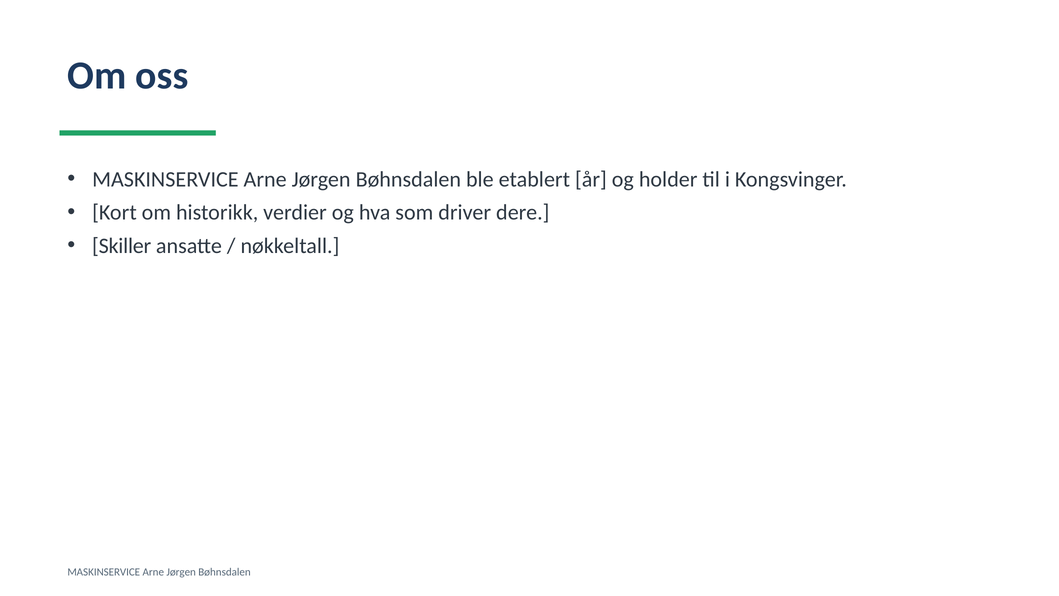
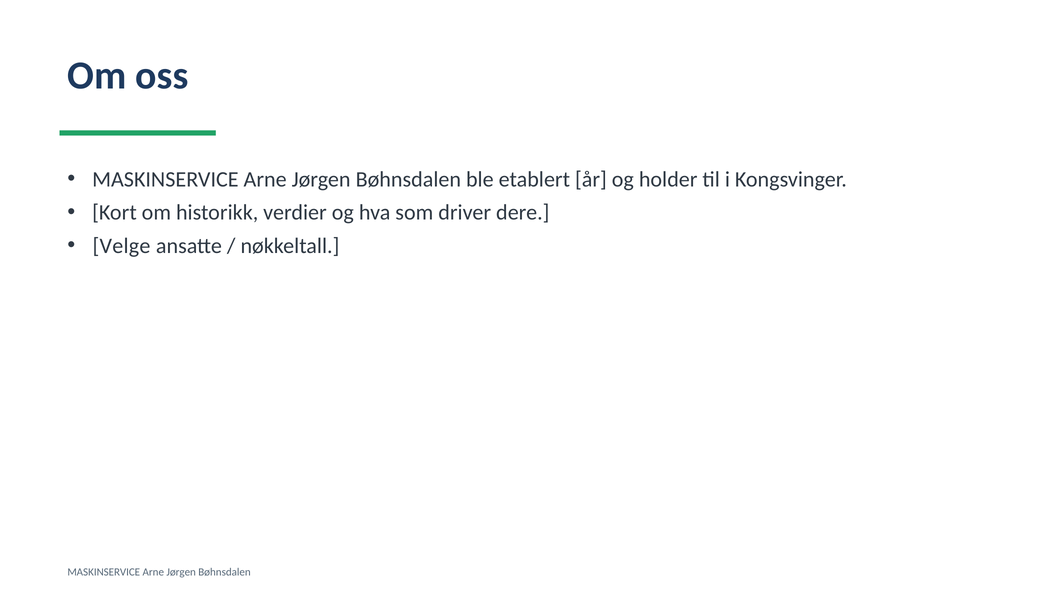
Skiller: Skiller -> Velge
